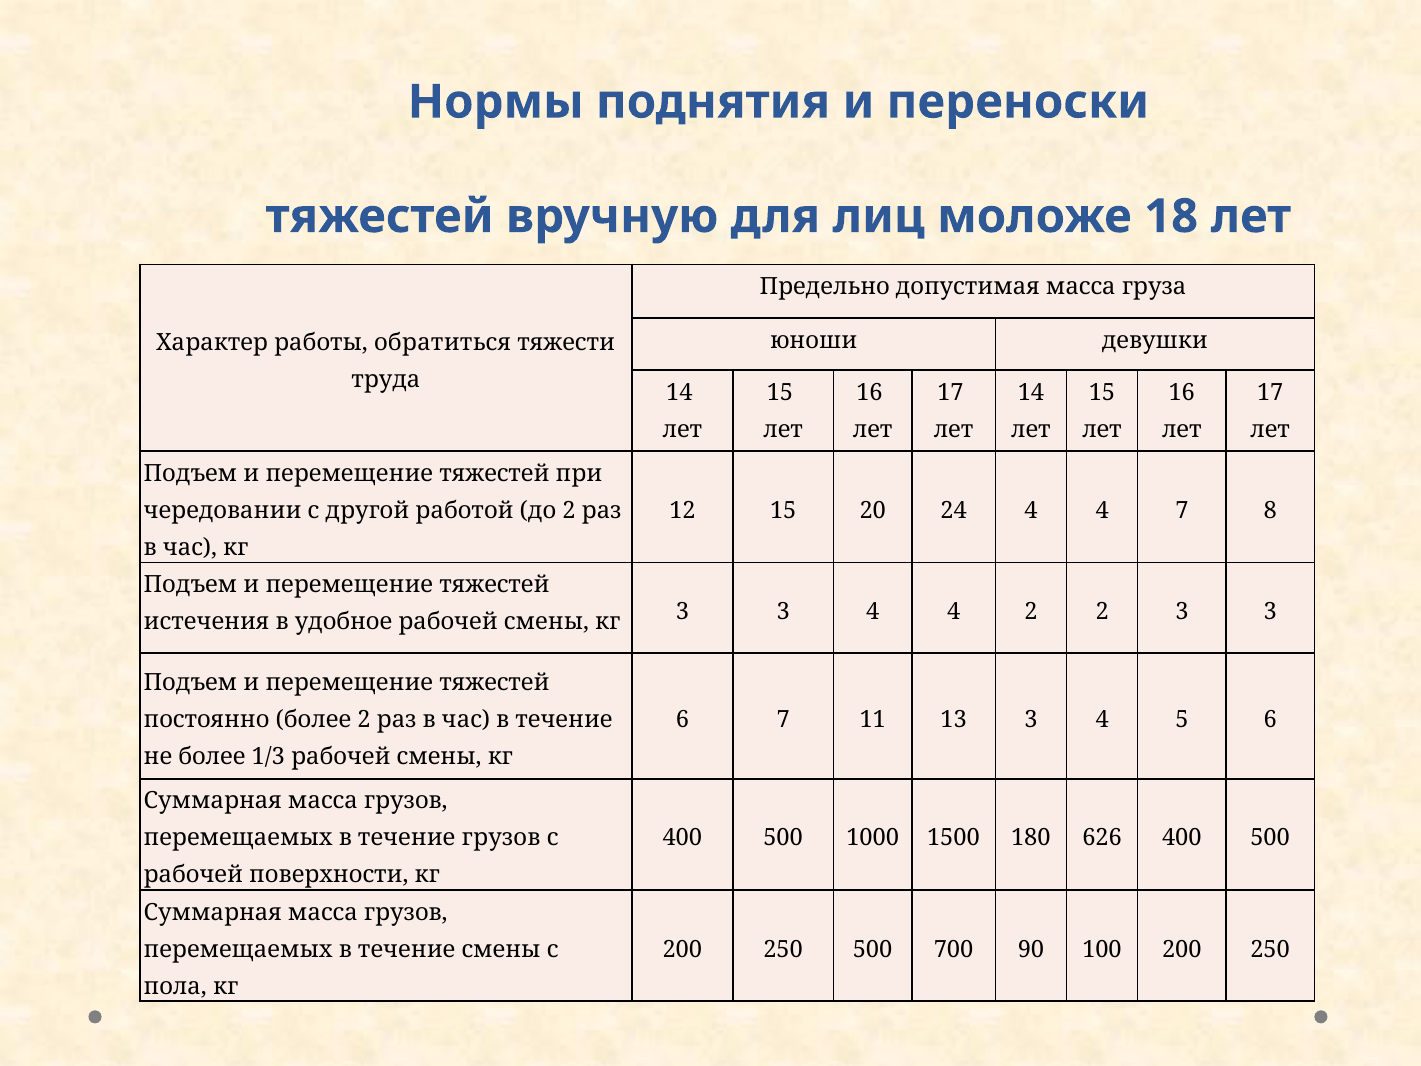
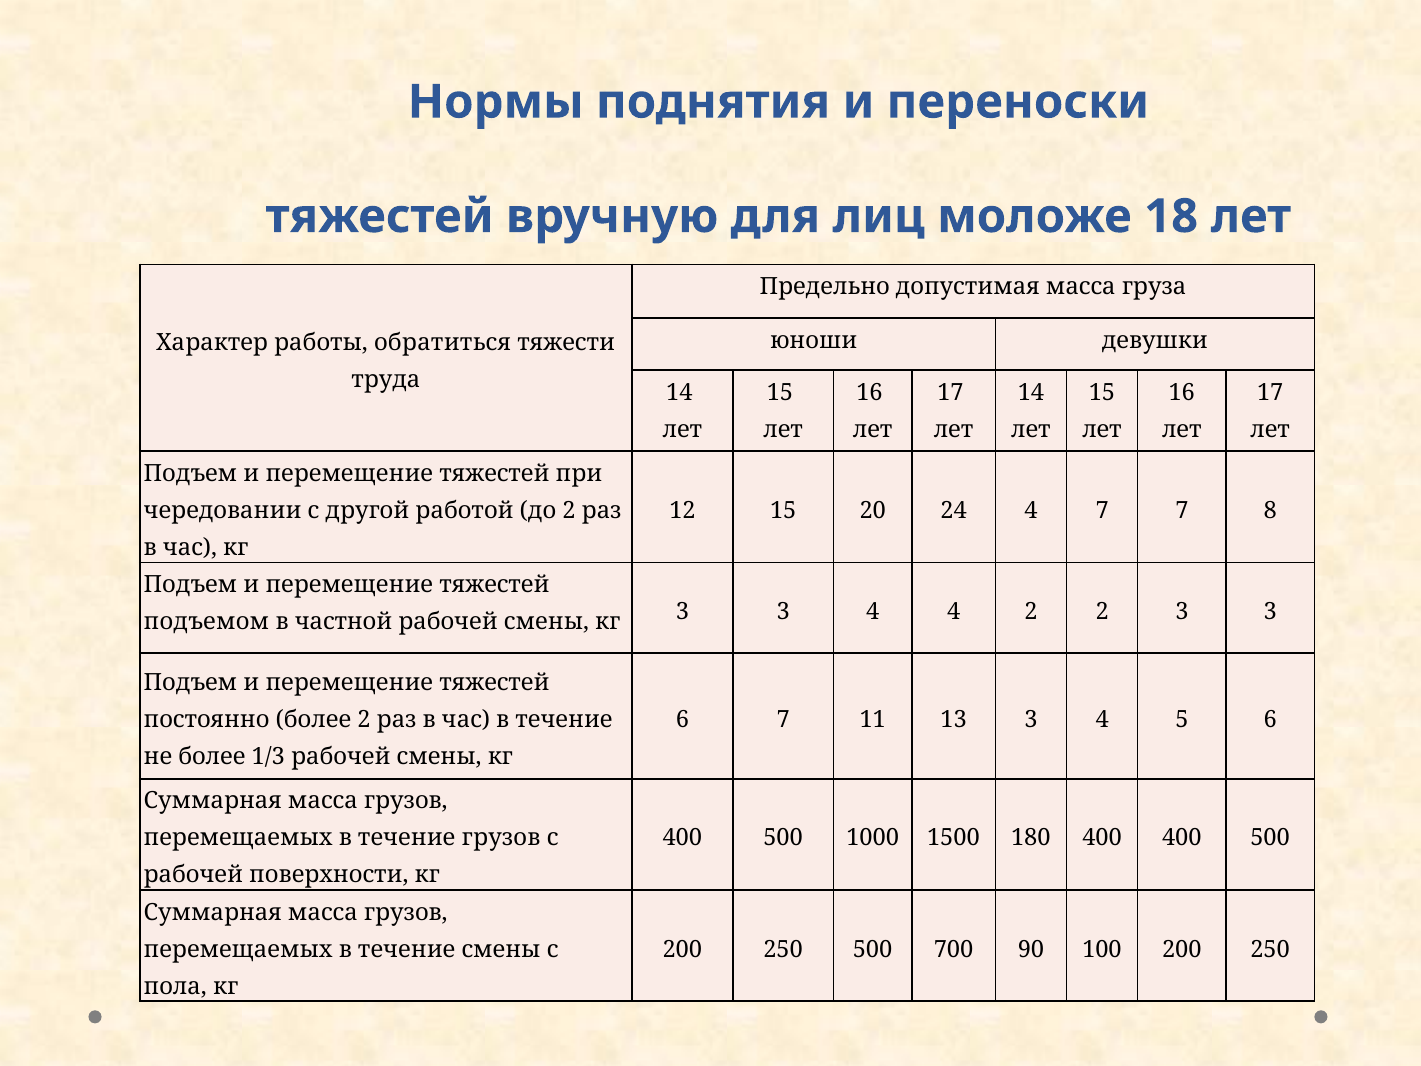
24 4 4: 4 -> 7
истечения: истечения -> подъемом
удобное: удобное -> частной
180 626: 626 -> 400
